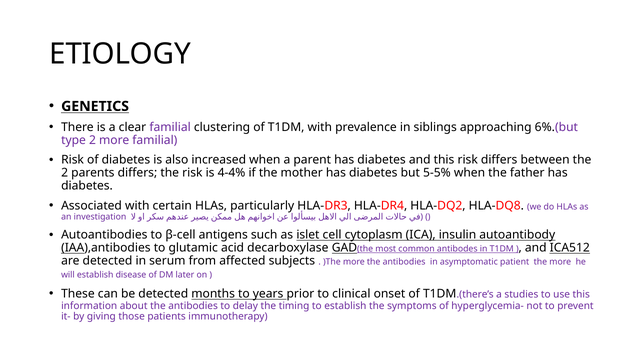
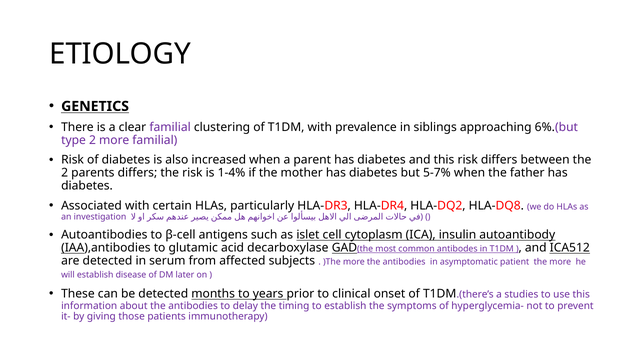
4-4%: 4-4% -> 1-4%
5-5%: 5-5% -> 5-7%
